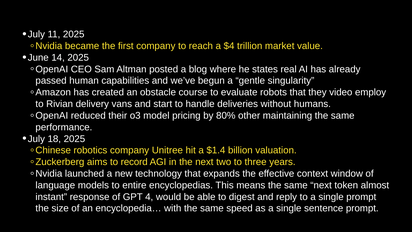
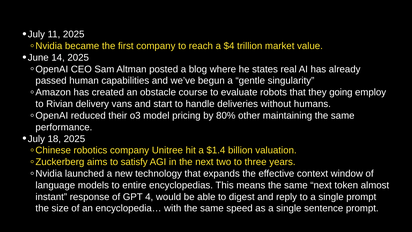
video: video -> going
record: record -> satisfy
